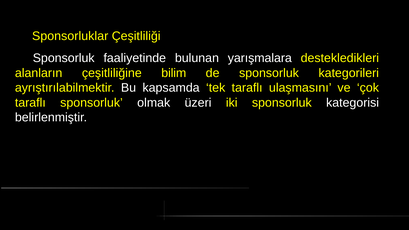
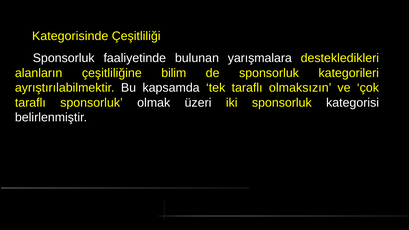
Sponsorluklar: Sponsorluklar -> Kategorisinde
ulaşmasını: ulaşmasını -> olmaksızın
